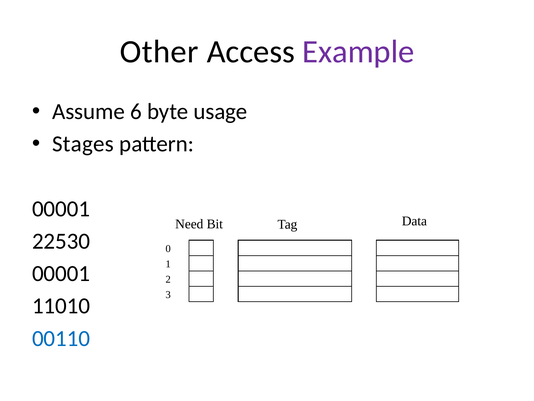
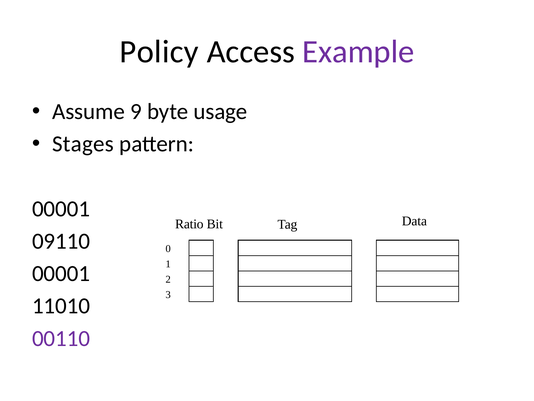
Other: Other -> Policy
6: 6 -> 9
Need: Need -> Ratio
22530: 22530 -> 09110
00110 colour: blue -> purple
